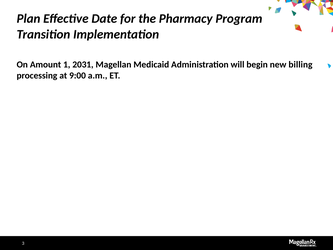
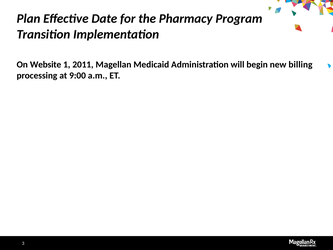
Amount: Amount -> Website
2031: 2031 -> 2011
